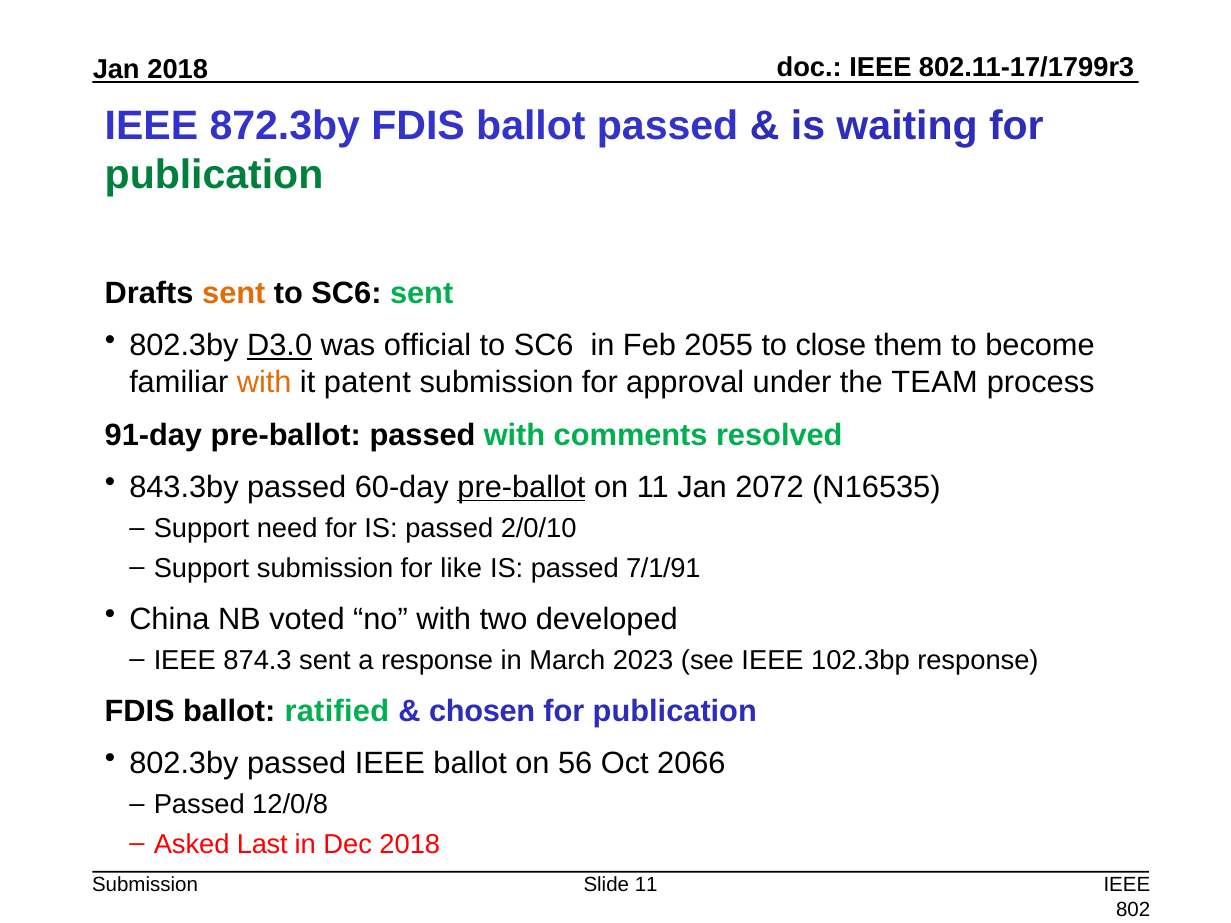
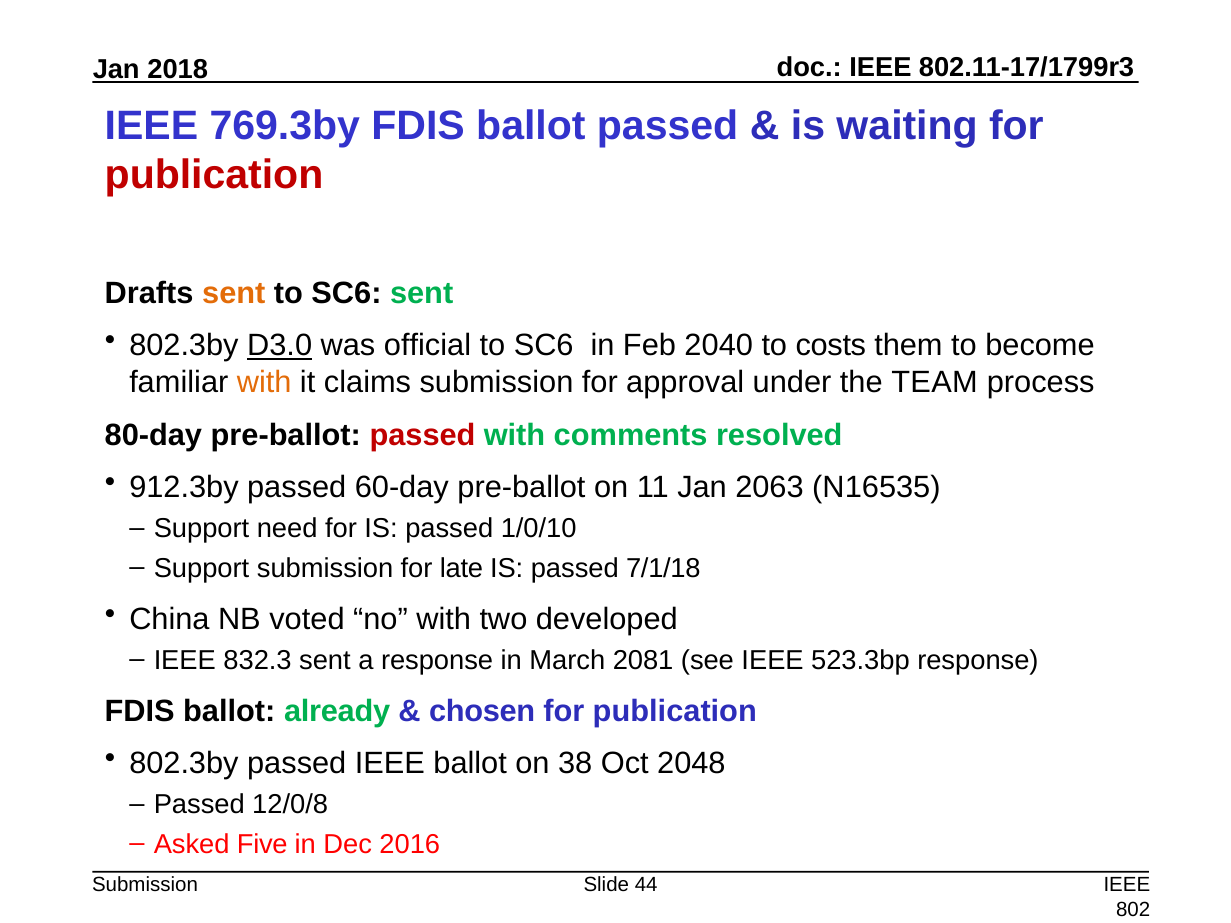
872.3by: 872.3by -> 769.3by
publication at (214, 175) colour: green -> red
2055: 2055 -> 2040
close: close -> costs
patent: patent -> claims
91-day: 91-day -> 80-day
passed at (423, 435) colour: black -> red
843.3by: 843.3by -> 912.3by
pre-ballot at (521, 487) underline: present -> none
2072: 2072 -> 2063
2/0/10: 2/0/10 -> 1/0/10
like: like -> late
7/1/91: 7/1/91 -> 7/1/18
874.3: 874.3 -> 832.3
2023: 2023 -> 2081
102.3bp: 102.3bp -> 523.3bp
ratified: ratified -> already
56: 56 -> 38
2066: 2066 -> 2048
Last: Last -> Five
Dec 2018: 2018 -> 2016
Slide 11: 11 -> 44
